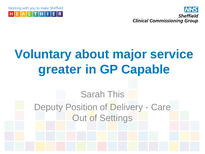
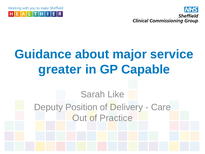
Voluntary: Voluntary -> Guidance
This: This -> Like
Settings: Settings -> Practice
